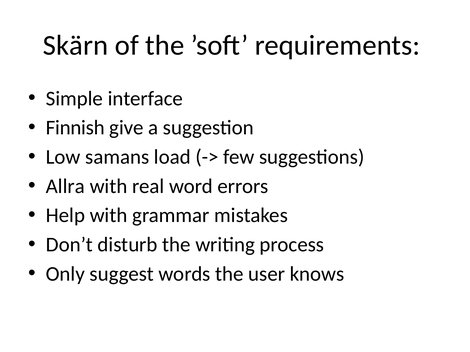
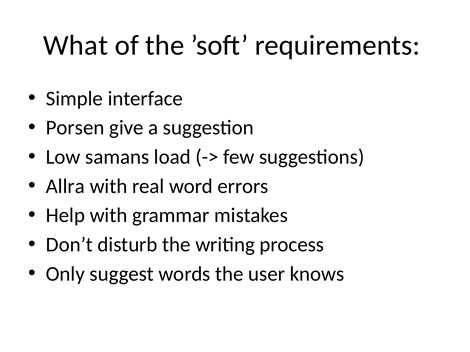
Skärn: Skärn -> What
Finnish: Finnish -> Porsen
